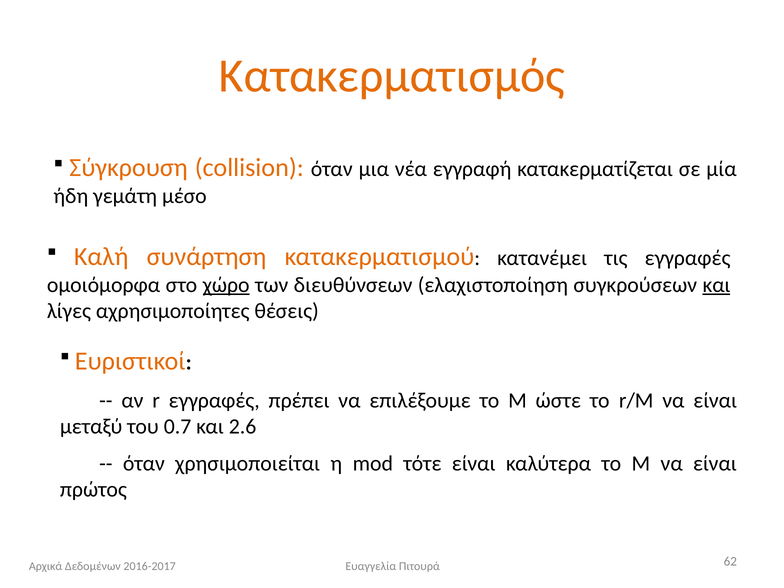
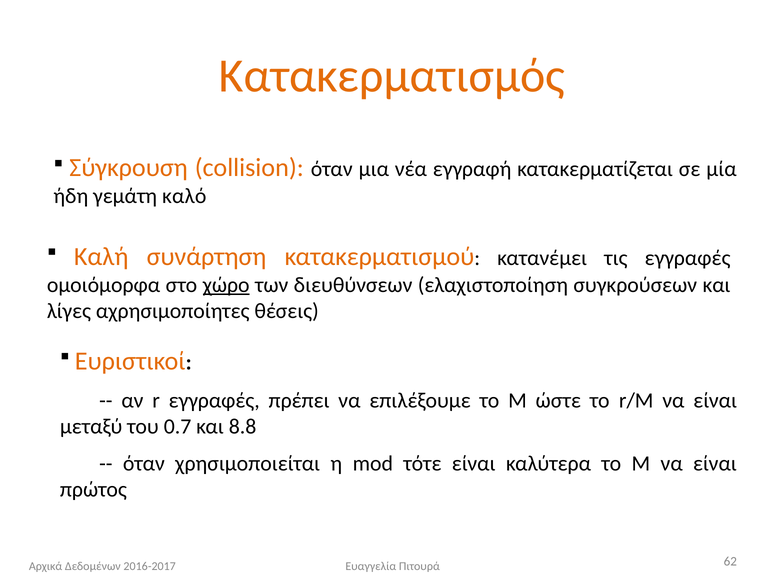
μέσο: μέσο -> καλό
και at (716, 285) underline: present -> none
2.6: 2.6 -> 8.8
